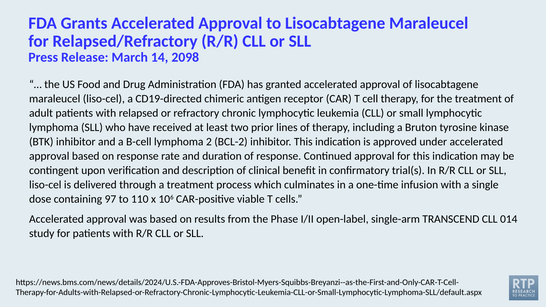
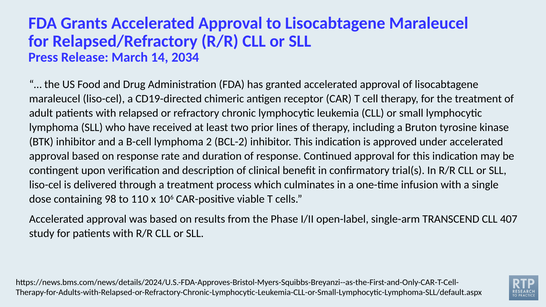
2098: 2098 -> 2034
97: 97 -> 98
014: 014 -> 407
